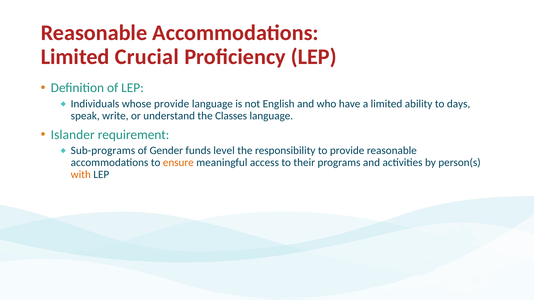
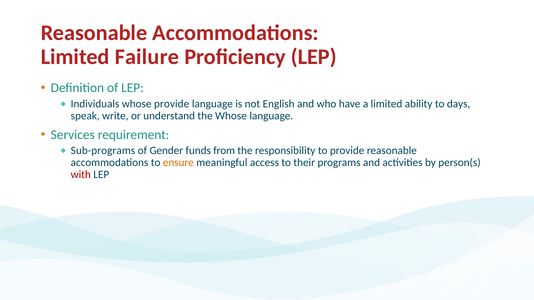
Crucial: Crucial -> Failure
the Classes: Classes -> Whose
Islander: Islander -> Services
level: level -> from
with colour: orange -> red
